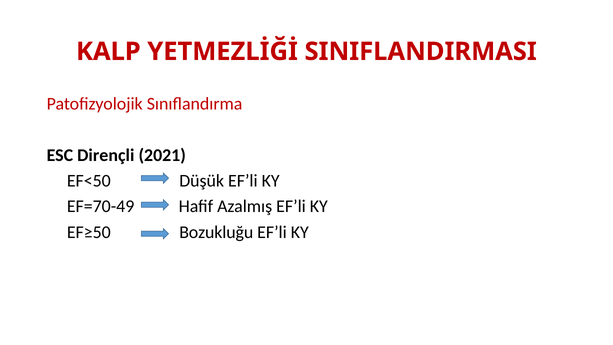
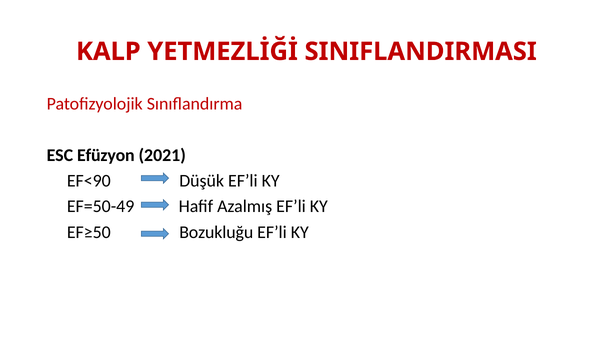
Dirençli: Dirençli -> Efüzyon
EF<50: EF<50 -> EF<90
EF=70-49: EF=70-49 -> EF=50-49
